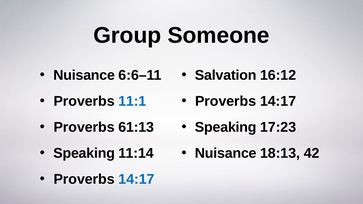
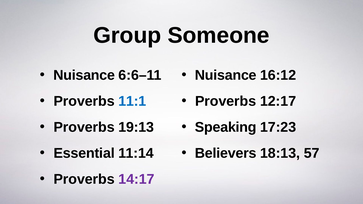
Salvation at (226, 75): Salvation -> Nuisance
14:17 at (278, 101): 14:17 -> 12:17
61:13: 61:13 -> 19:13
Speaking at (84, 153): Speaking -> Essential
Nuisance at (226, 153): Nuisance -> Believers
42: 42 -> 57
14:17 at (137, 179) colour: blue -> purple
